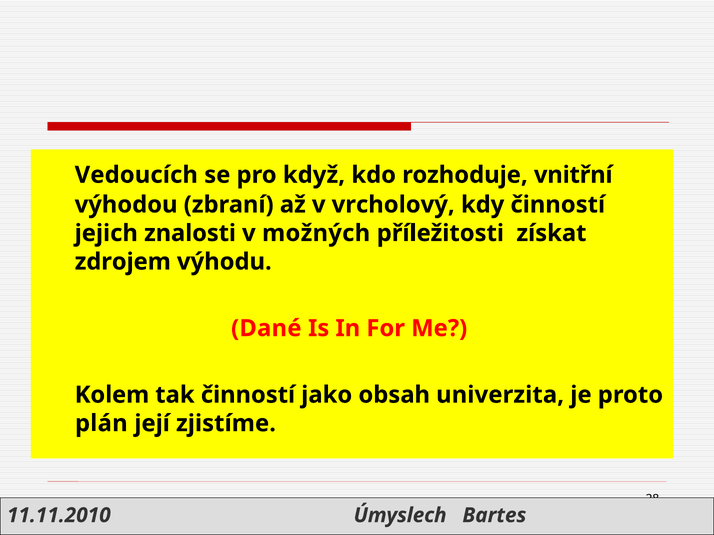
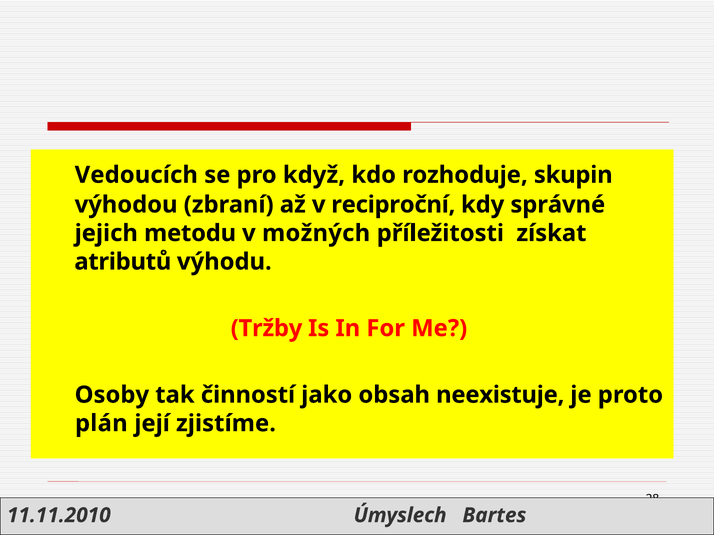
vnitřní: vnitřní -> skupin
vrcholový: vrcholový -> reciproční
kdy činností: činností -> správné
znalosti: znalosti -> metodu
zdrojem: zdrojem -> atributů
Dané: Dané -> Tržby
Kolem: Kolem -> Osoby
univerzita: univerzita -> neexistuje
